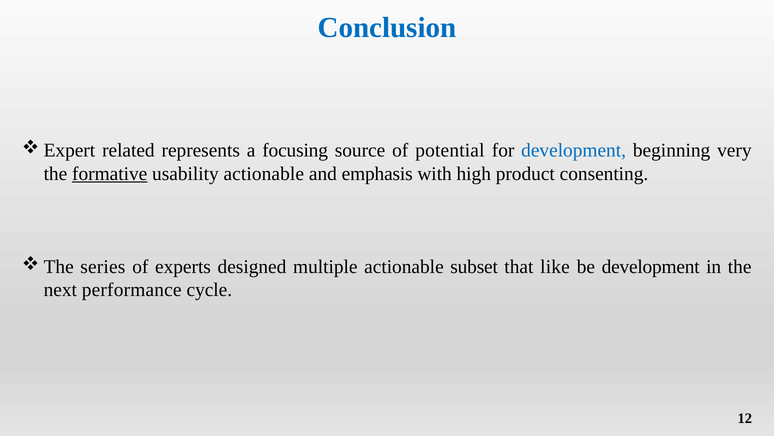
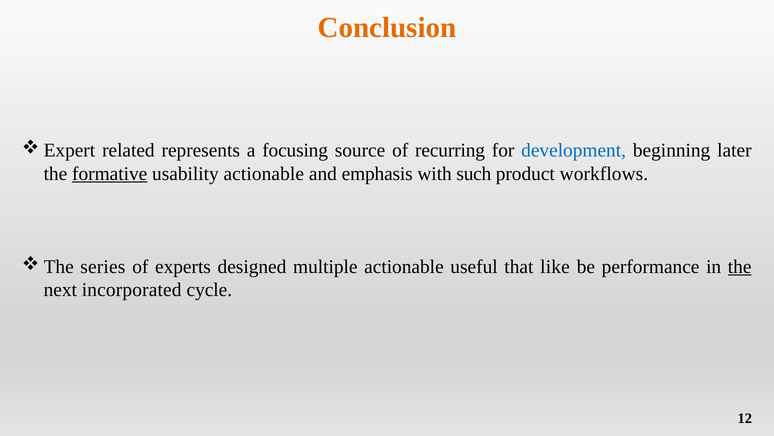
Conclusion colour: blue -> orange
potential: potential -> recurring
very: very -> later
high: high -> such
consenting: consenting -> workflows
subset: subset -> useful
be development: development -> performance
the at (740, 266) underline: none -> present
performance: performance -> incorporated
